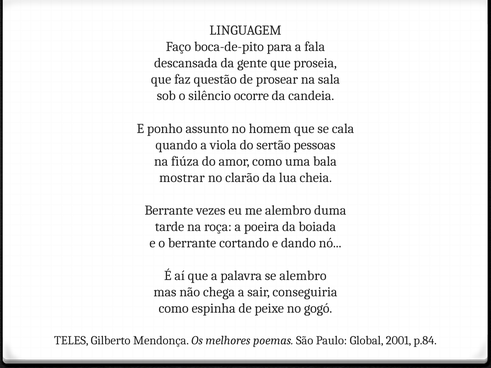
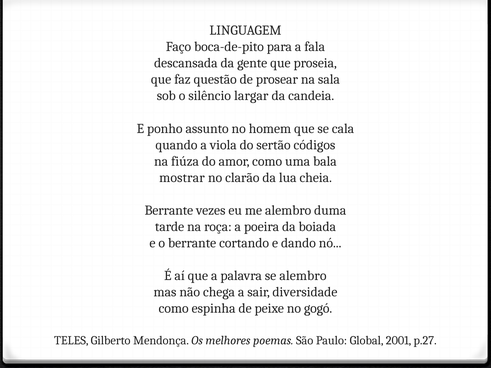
ocorre: ocorre -> largar
pessoas: pessoas -> códigos
conseguiria: conseguiria -> diversidade
p.84: p.84 -> p.27
